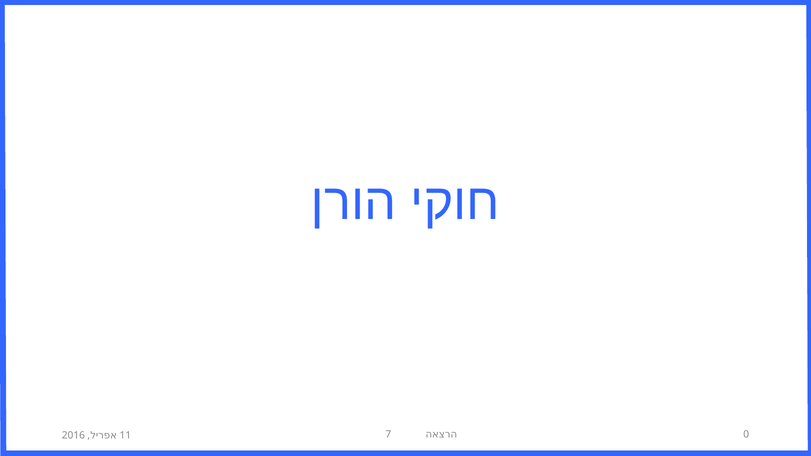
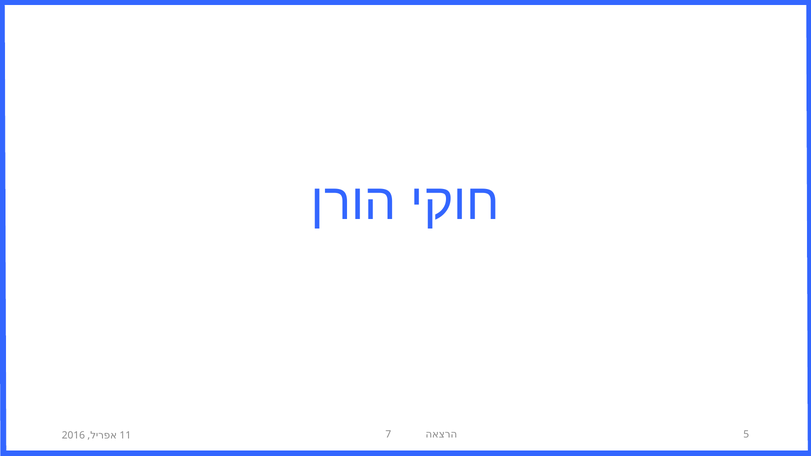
0: 0 -> 5
